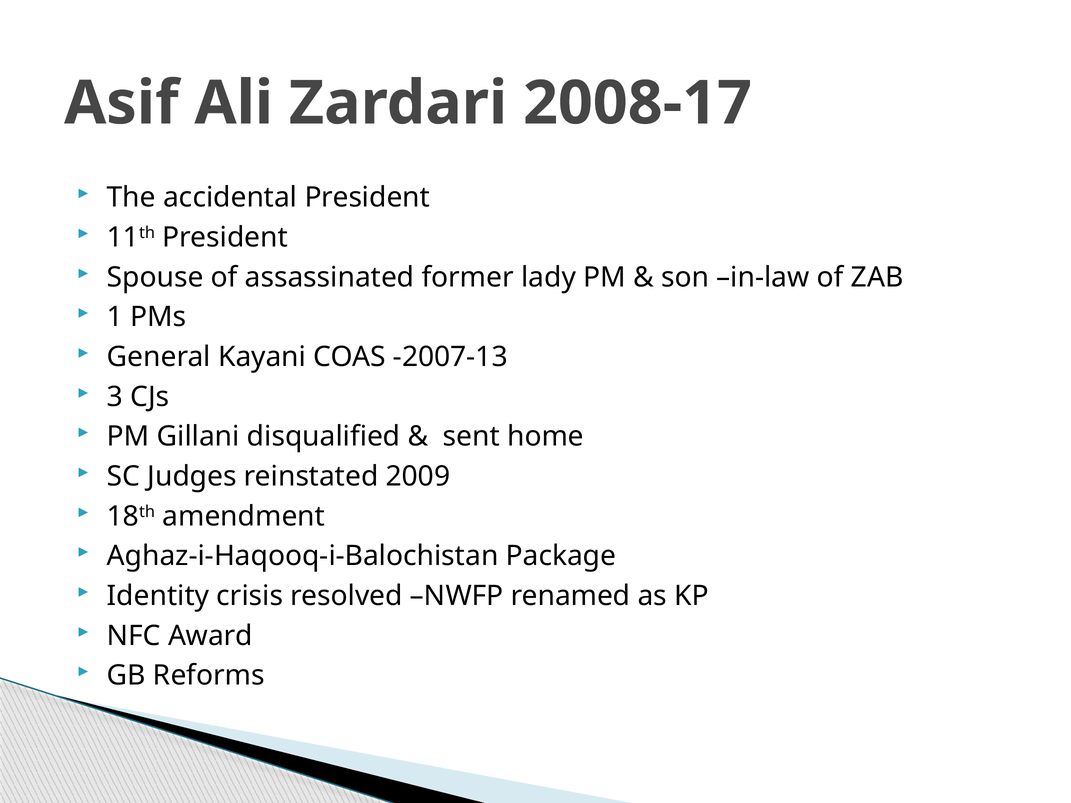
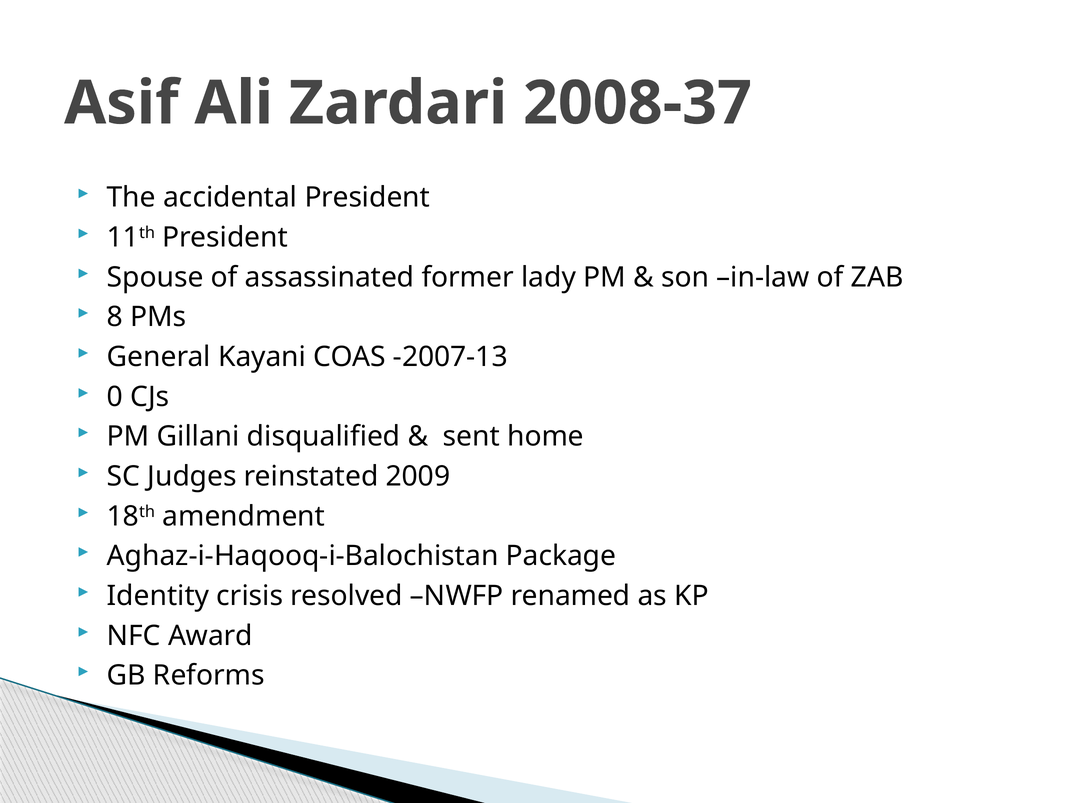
2008-17: 2008-17 -> 2008-37
1: 1 -> 8
3: 3 -> 0
